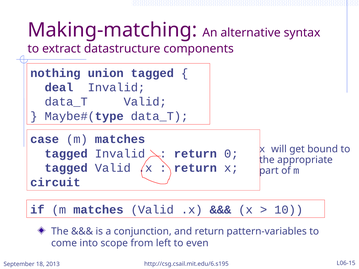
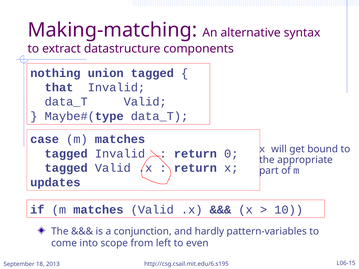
deal: deal -> that
circuit: circuit -> updates
and return: return -> hardly
